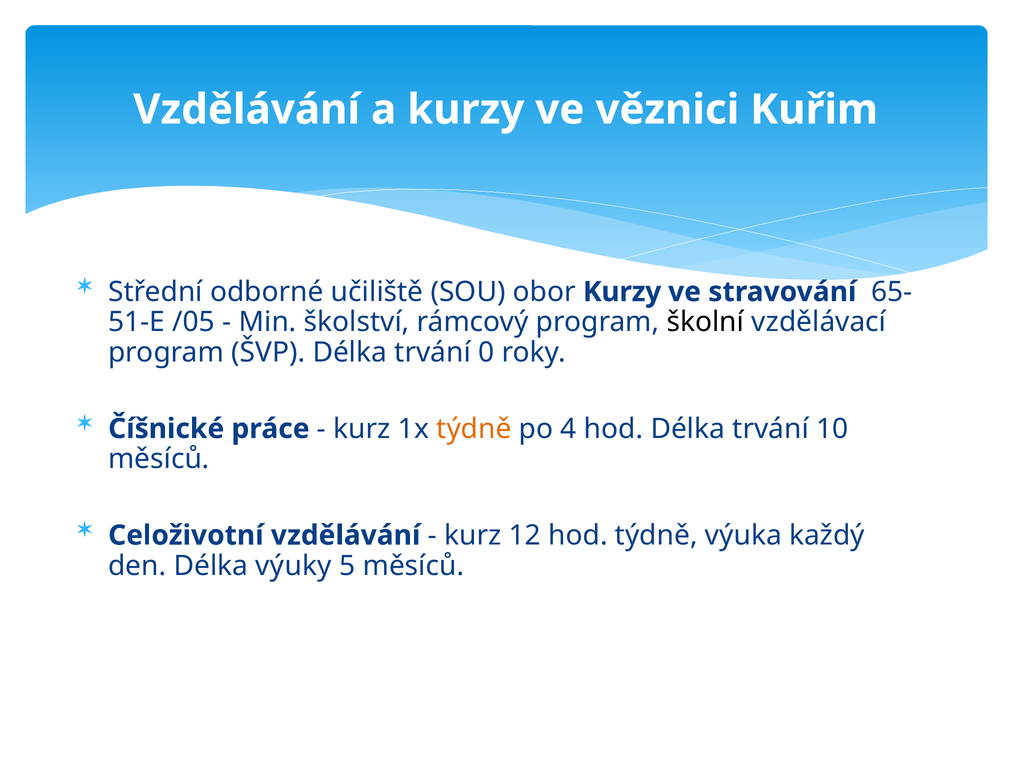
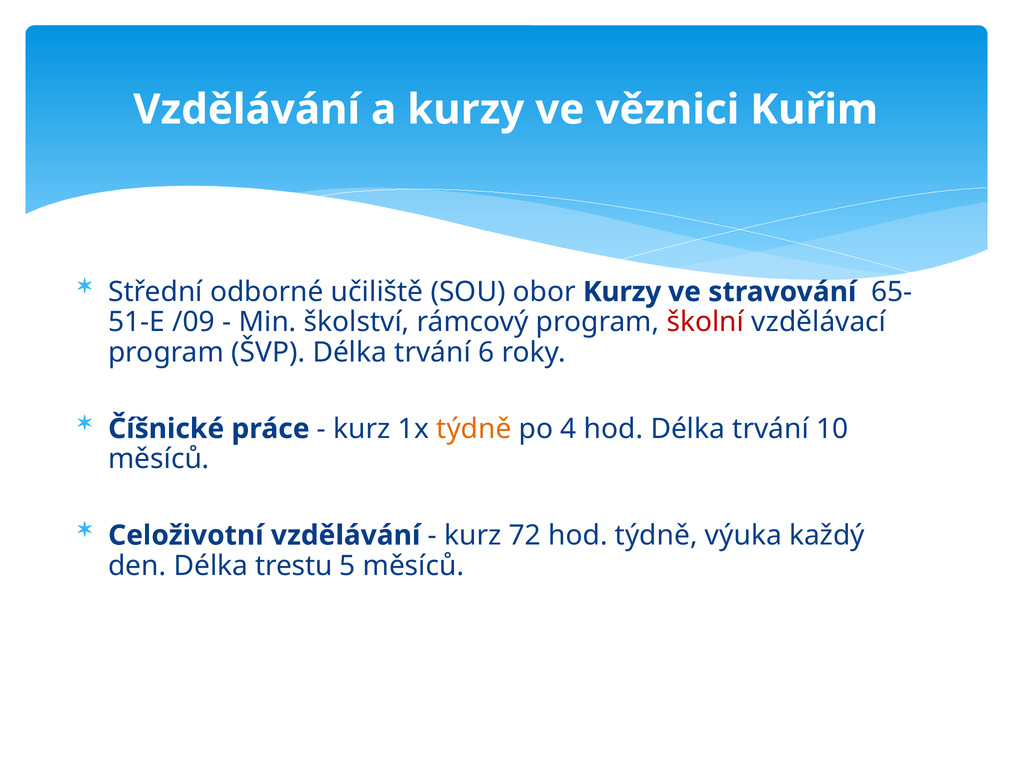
/05: /05 -> /09
školní colour: black -> red
0: 0 -> 6
12: 12 -> 72
výuky: výuky -> trestu
